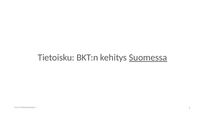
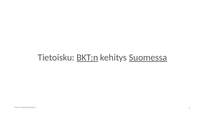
BKT:n underline: none -> present
